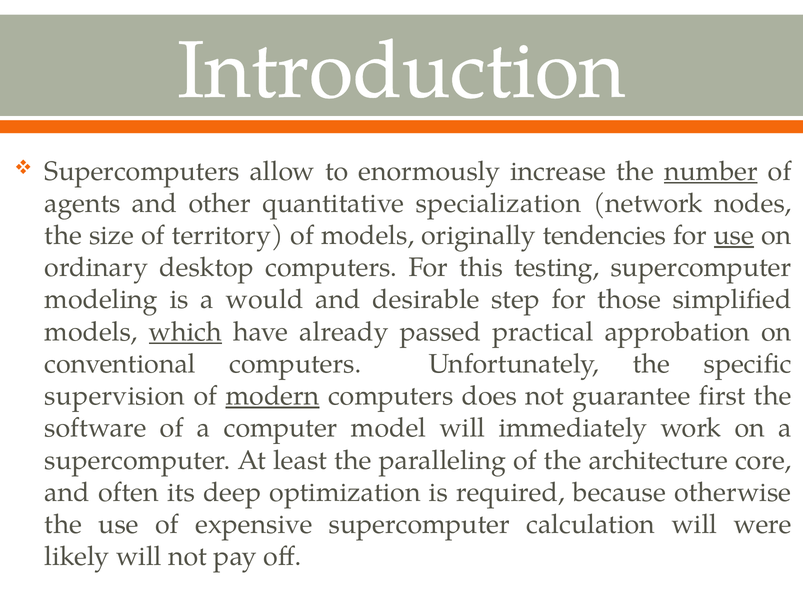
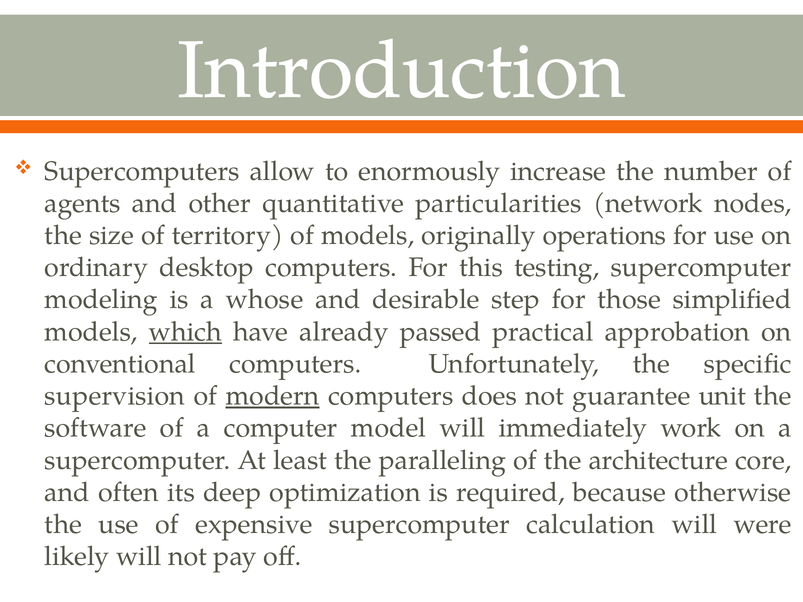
number underline: present -> none
specialization: specialization -> particularities
tendencies: tendencies -> operations
use at (734, 236) underline: present -> none
would: would -> whose
first: first -> unit
